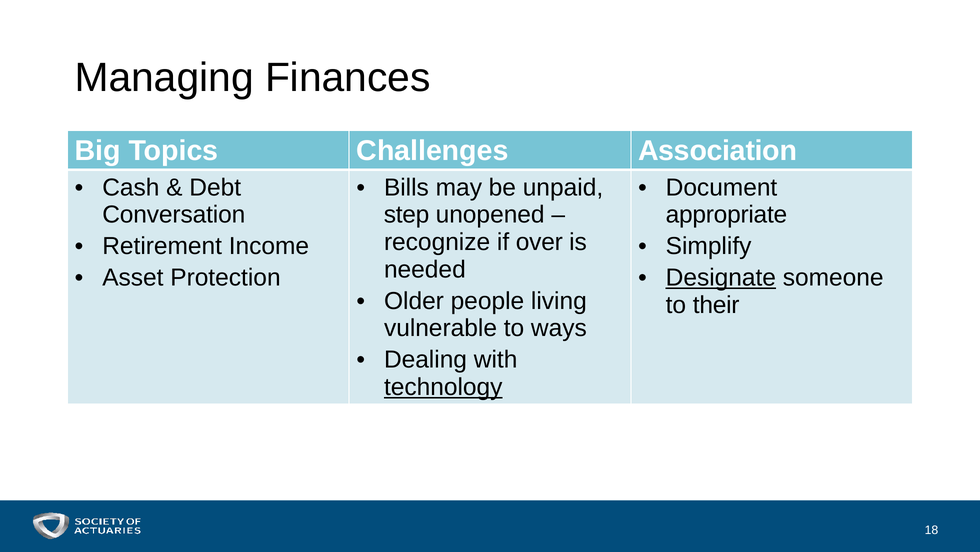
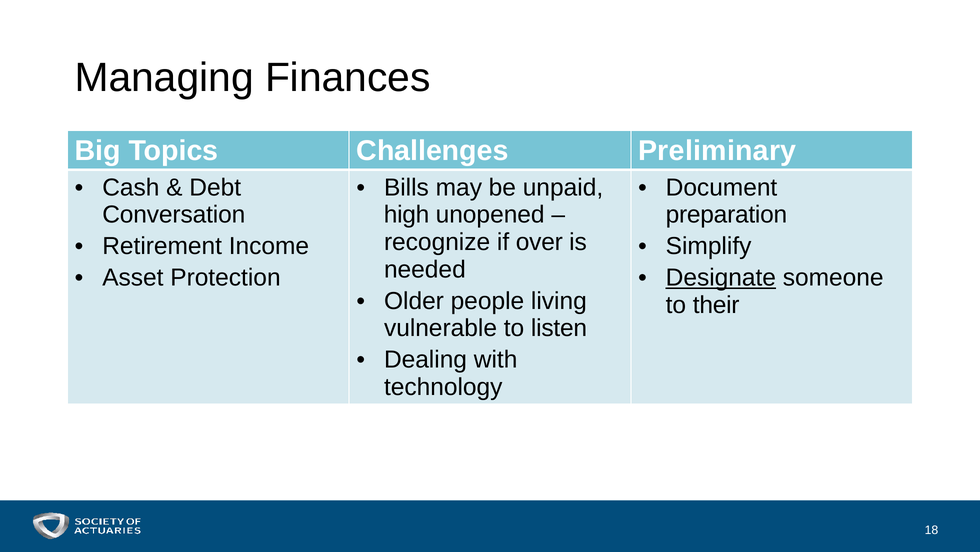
Association: Association -> Preliminary
step: step -> high
appropriate: appropriate -> preparation
ways: ways -> listen
technology underline: present -> none
